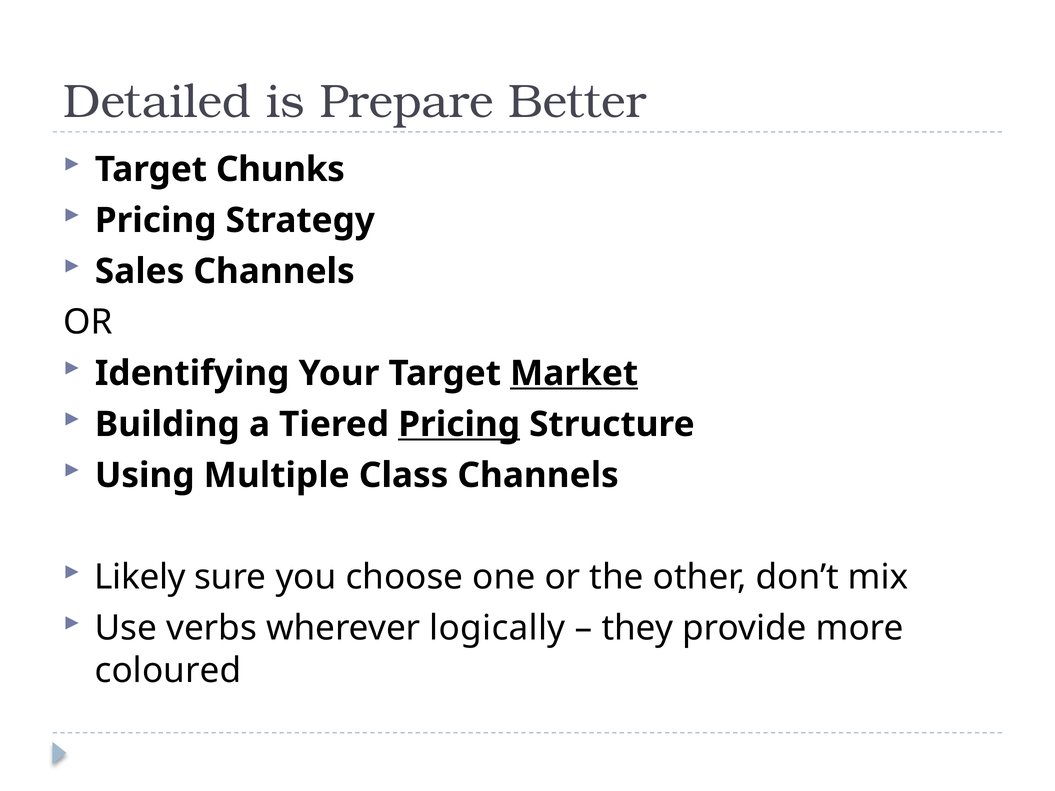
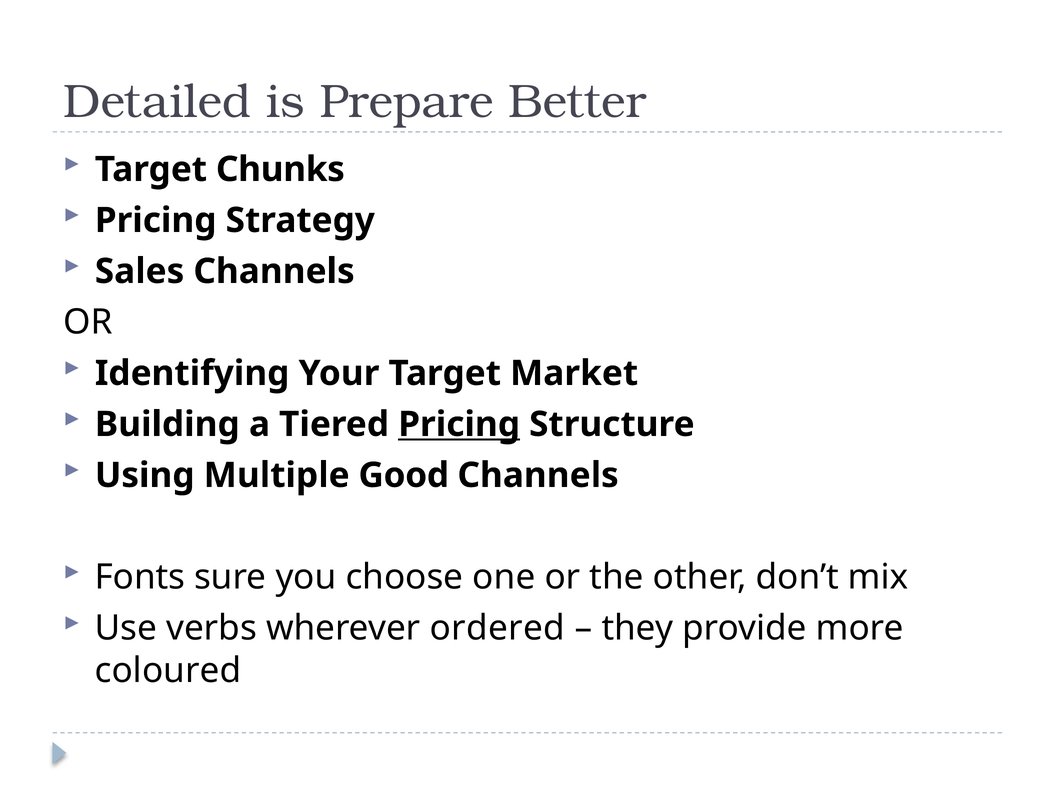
Market underline: present -> none
Class: Class -> Good
Likely: Likely -> Fonts
logically: logically -> ordered
